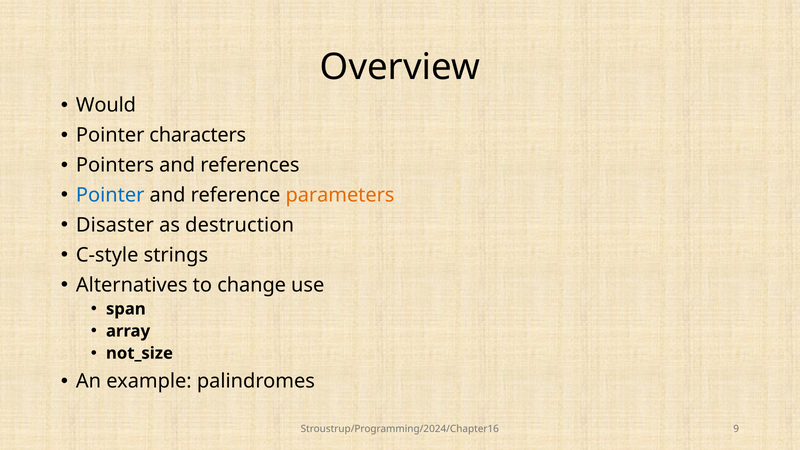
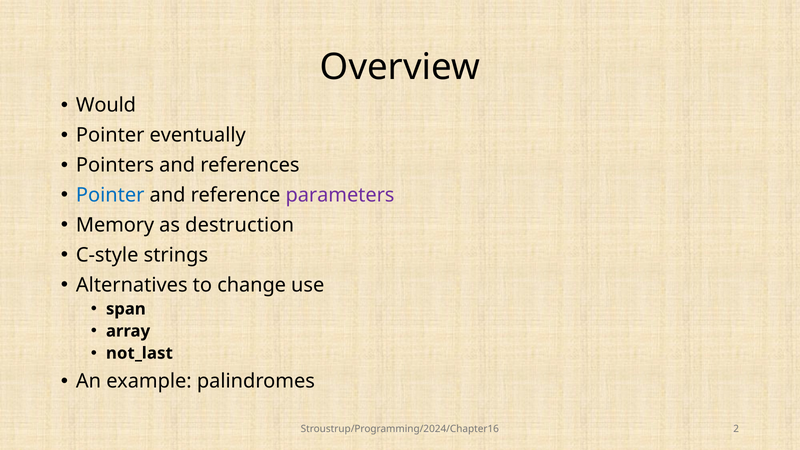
characters: characters -> eventually
parameters colour: orange -> purple
Disaster: Disaster -> Memory
not_size: not_size -> not_last
9: 9 -> 2
